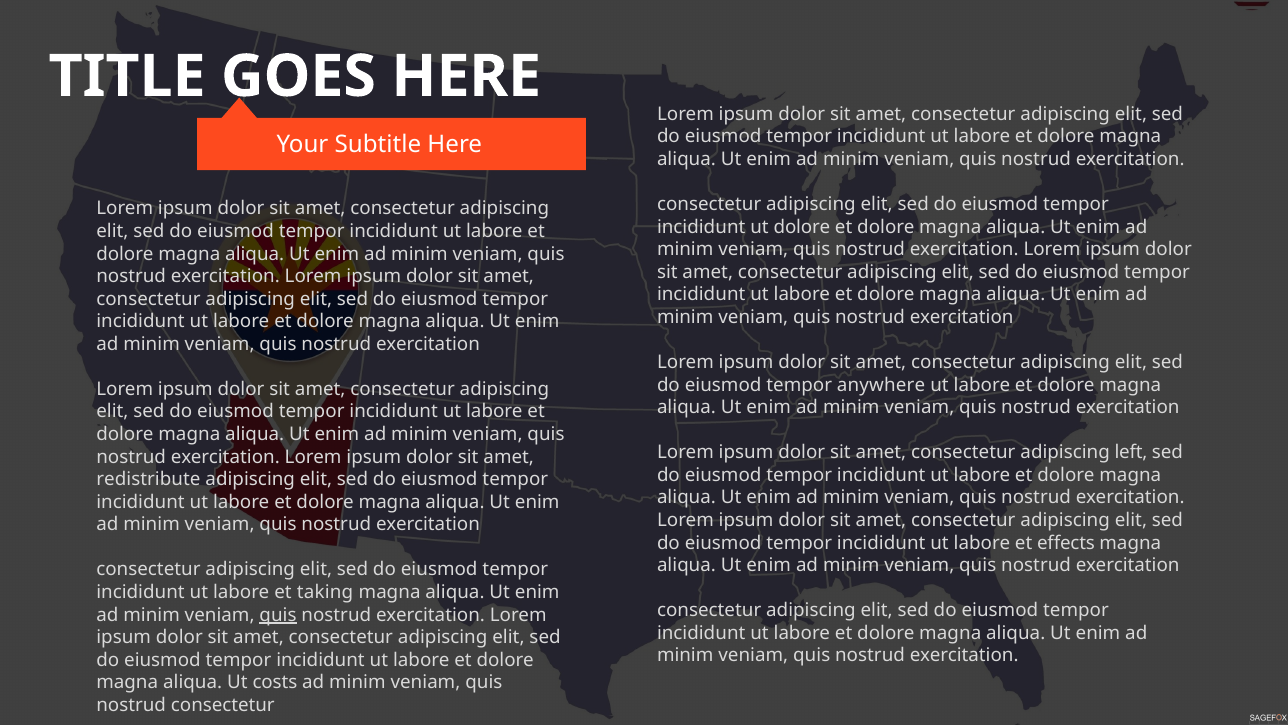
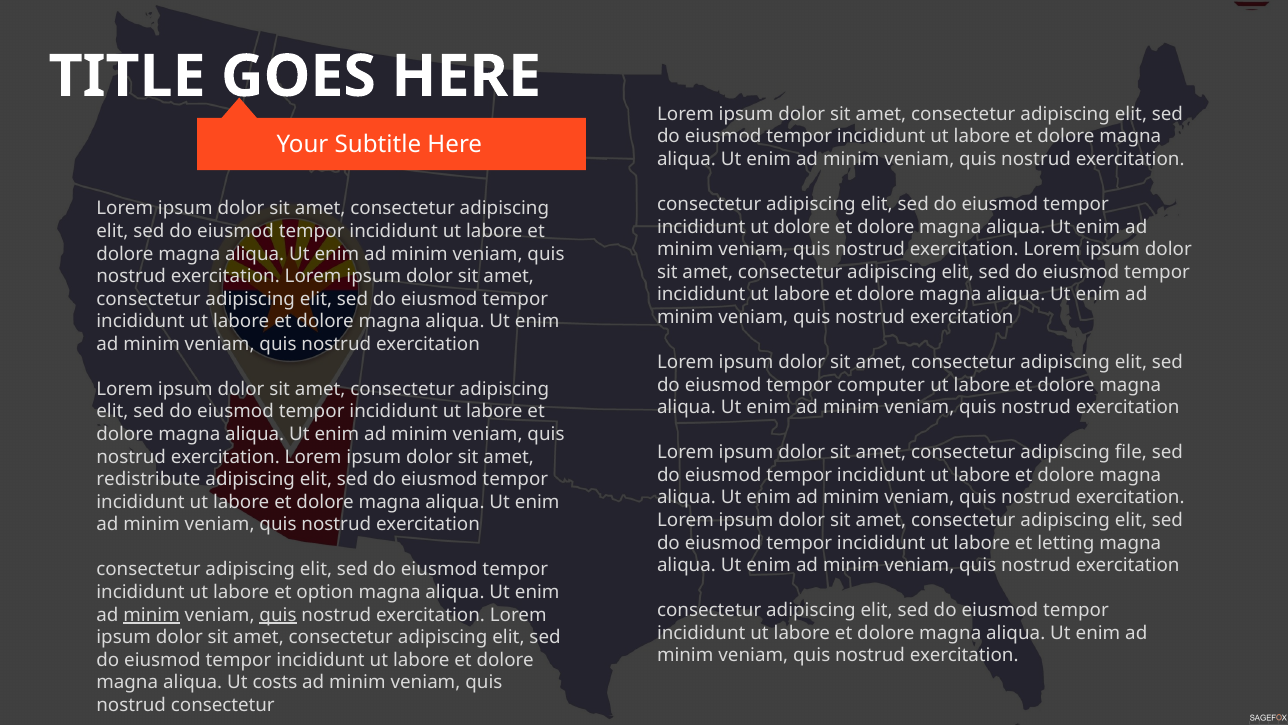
anywhere: anywhere -> computer
left: left -> file
effects: effects -> letting
taking: taking -> option
minim at (152, 614) underline: none -> present
